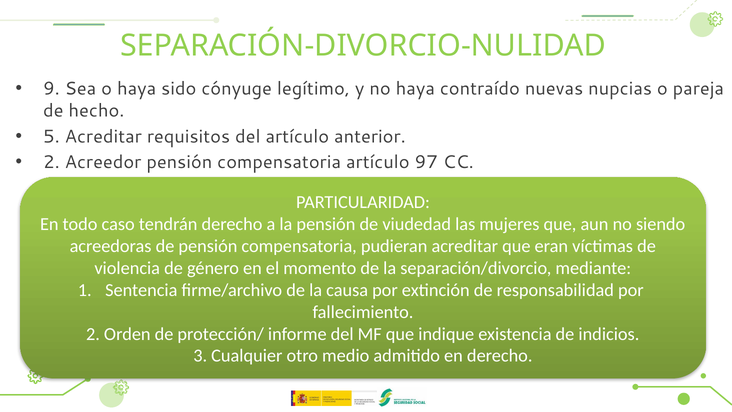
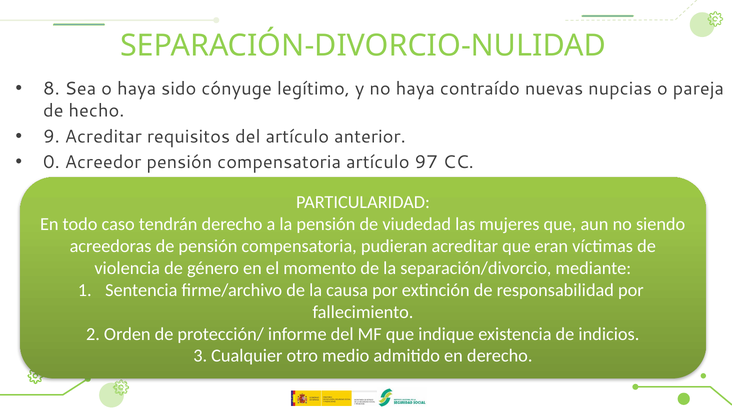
9: 9 -> 8
5: 5 -> 9
2 at (51, 162): 2 -> 0
